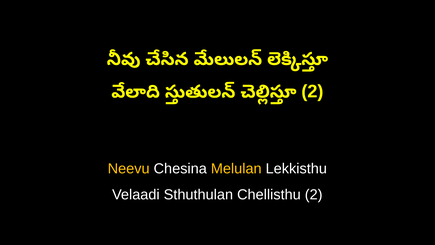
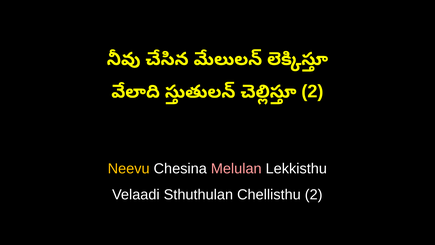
Melulan colour: yellow -> pink
